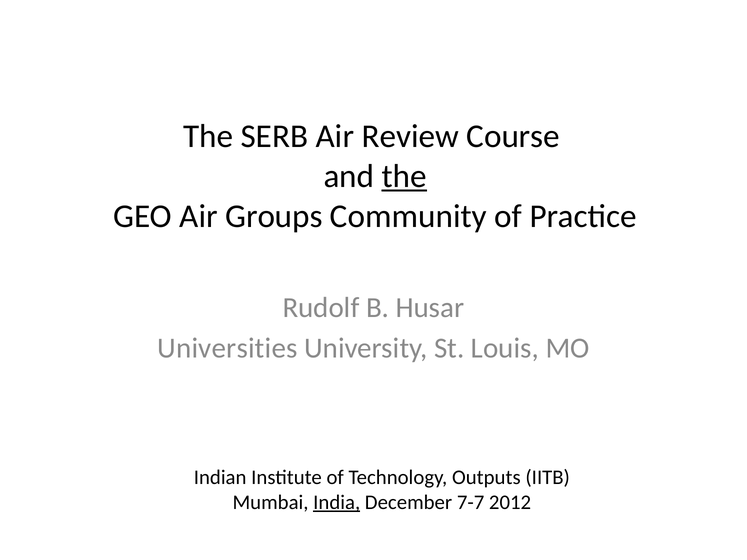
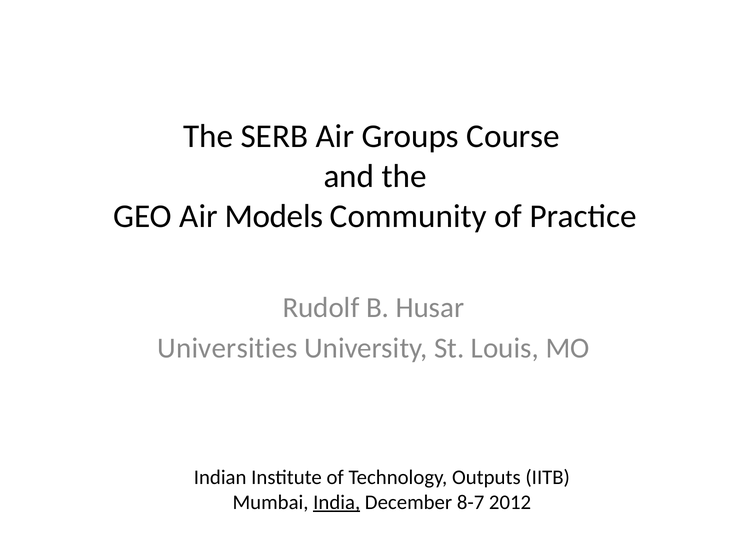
Review: Review -> Groups
the at (404, 176) underline: present -> none
Groups: Groups -> Models
7-7: 7-7 -> 8-7
